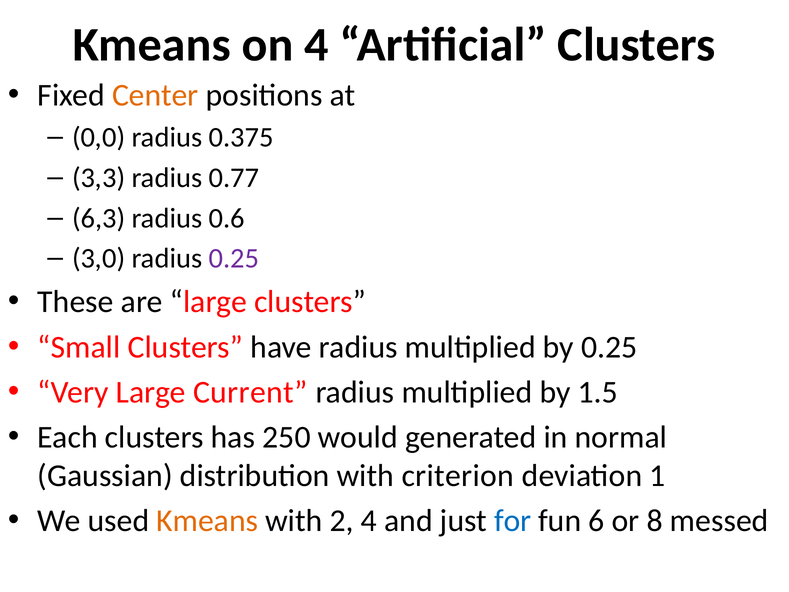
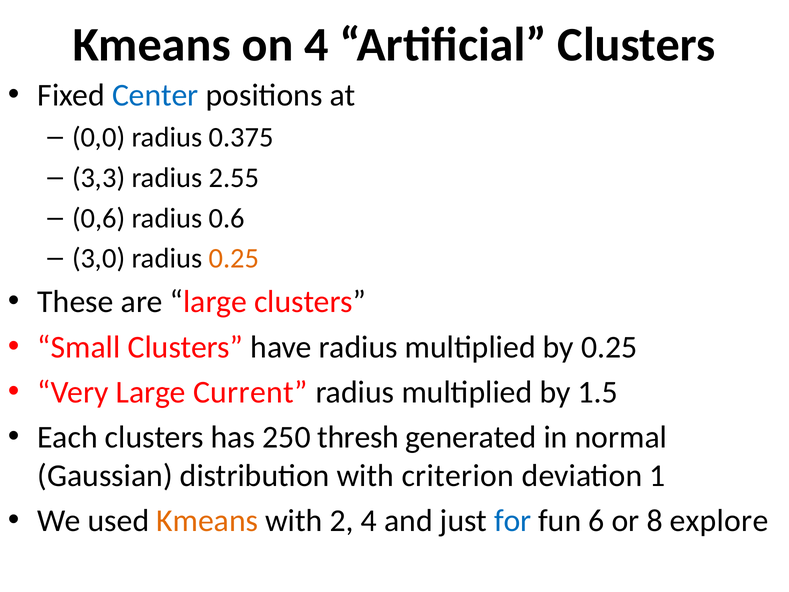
Center colour: orange -> blue
0.77: 0.77 -> 2.55
6,3: 6,3 -> 0,6
0.25 at (234, 258) colour: purple -> orange
would: would -> thresh
messed: messed -> explore
